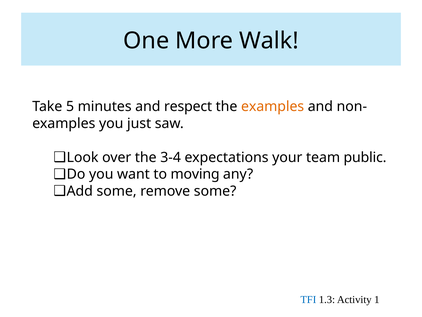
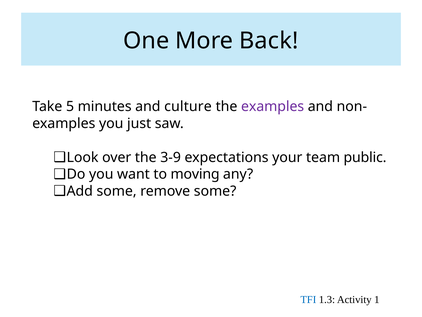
Walk: Walk -> Back
respect: respect -> culture
examples at (273, 106) colour: orange -> purple
3-4: 3-4 -> 3-9
